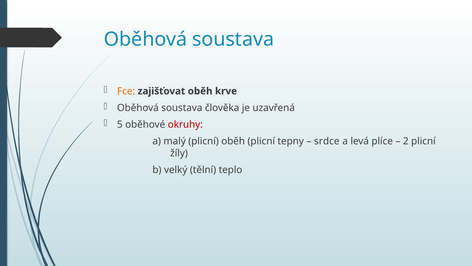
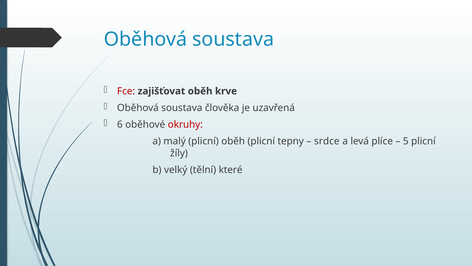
Fce colour: orange -> red
5: 5 -> 6
2: 2 -> 5
teplo: teplo -> které
